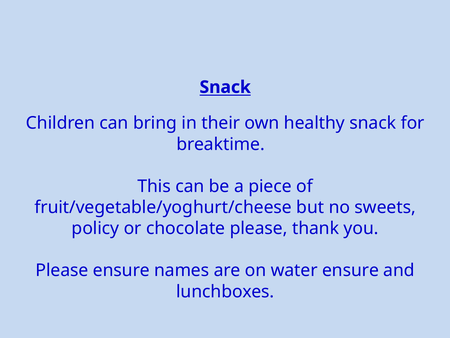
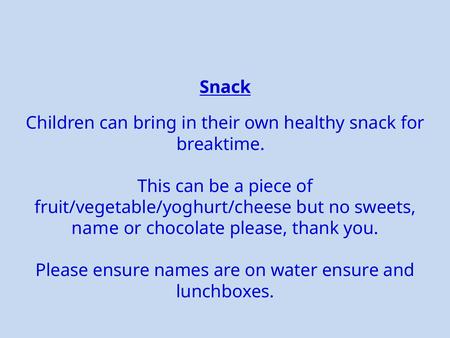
policy: policy -> name
